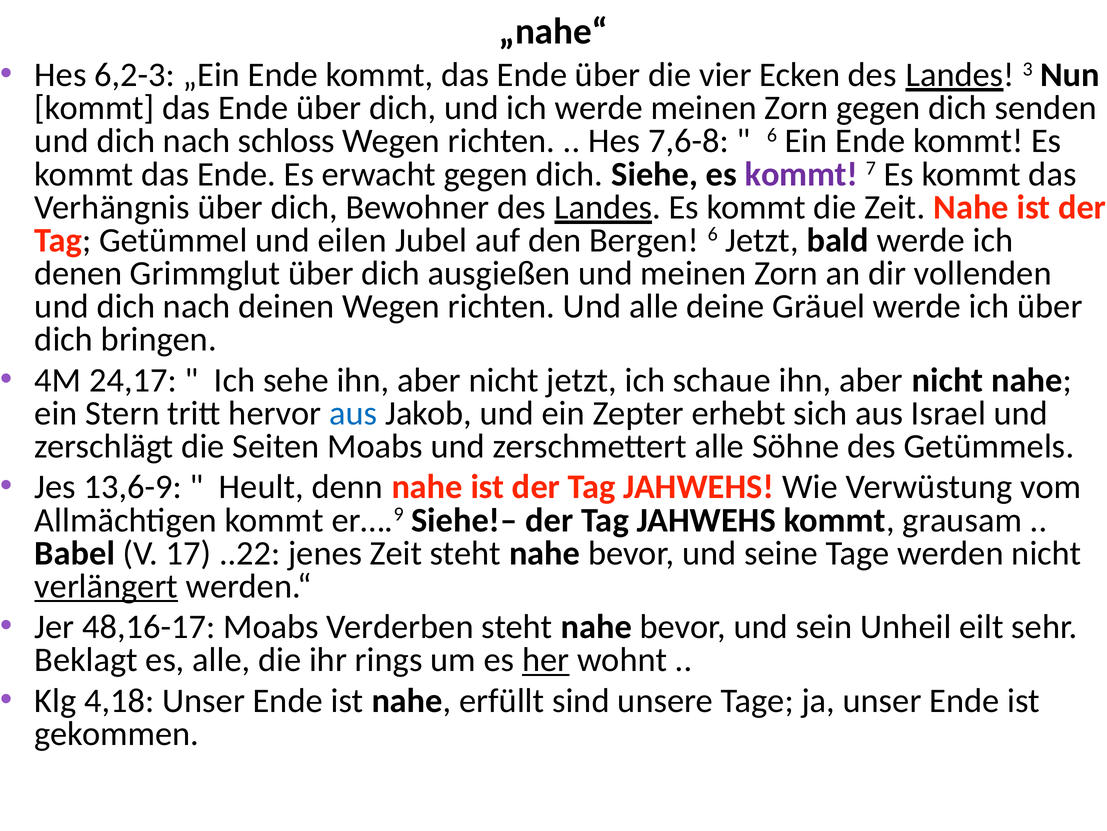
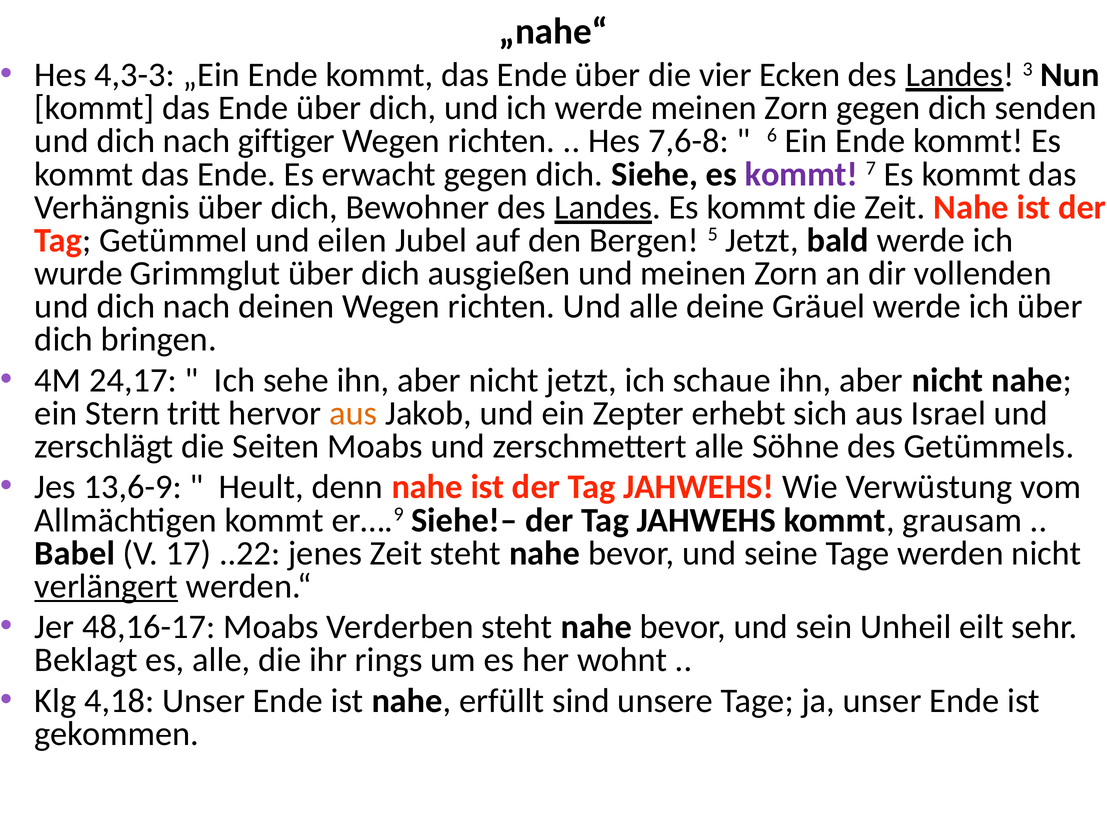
6,2-3: 6,2-3 -> 4,3-3
schloss: schloss -> giftiger
Bergen 6: 6 -> 5
denen: denen -> wurde
aus at (353, 413) colour: blue -> orange
her underline: present -> none
